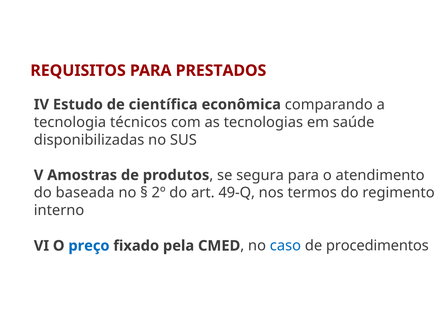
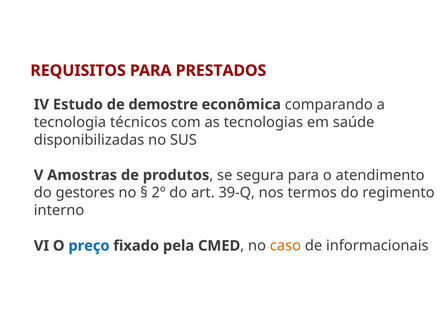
científica: científica -> demostre
baseada: baseada -> gestores
49-Q: 49-Q -> 39-Q
caso colour: blue -> orange
procedimentos: procedimentos -> informacionais
